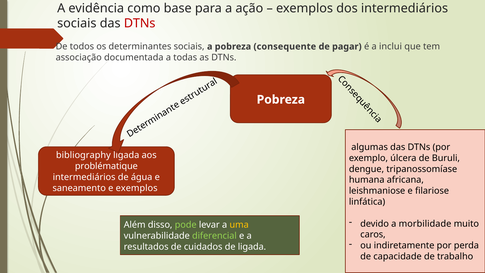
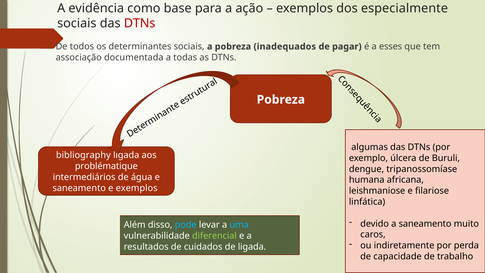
dos intermediários: intermediários -> especialmente
consequente: consequente -> inadequados
inclui: inclui -> esses
a morbilidade: morbilidade -> saneamento
pode colour: light green -> light blue
uma colour: yellow -> light blue
